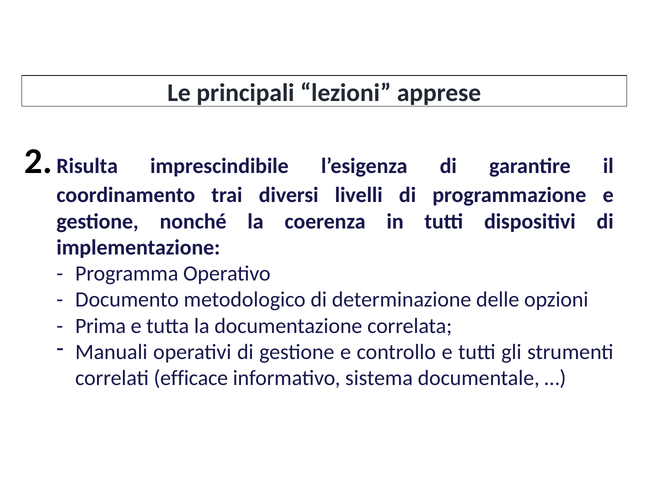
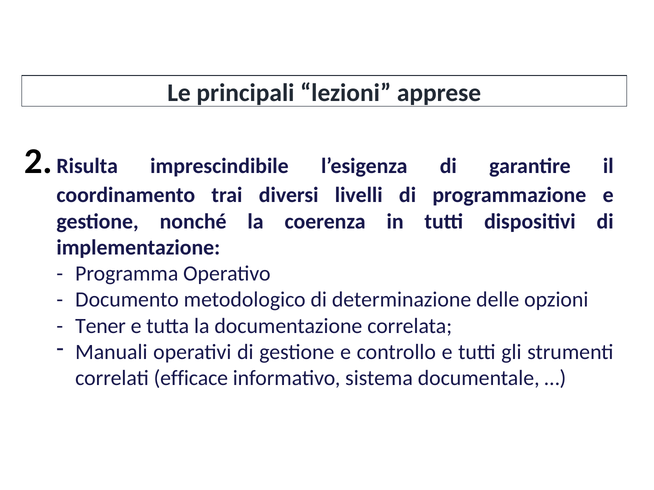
Prima: Prima -> Tener
